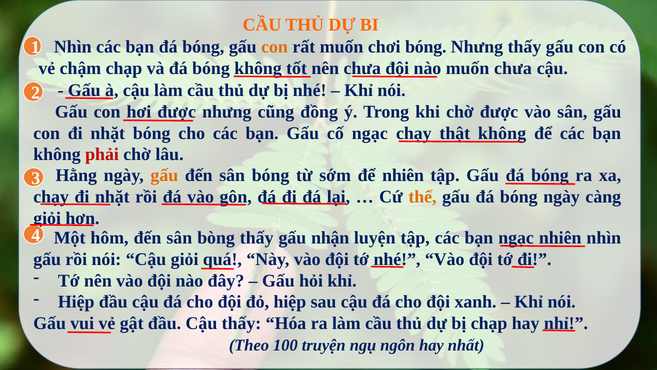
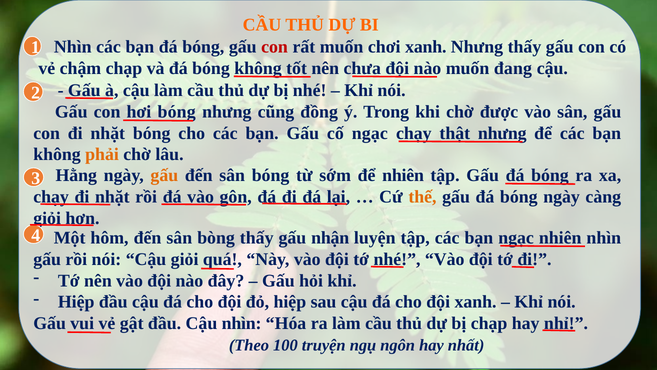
con at (275, 47) colour: orange -> red
chơi bóng: bóng -> xanh
muốn chưa: chưa -> đang
hơi được: được -> bóng
thật không: không -> nhưng
phải colour: red -> orange
Cậu thấy: thấy -> nhìn
